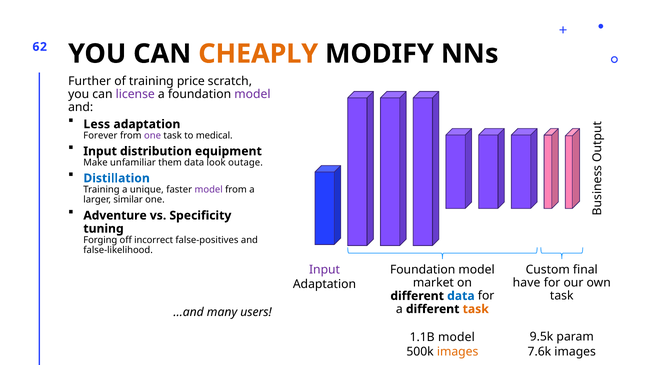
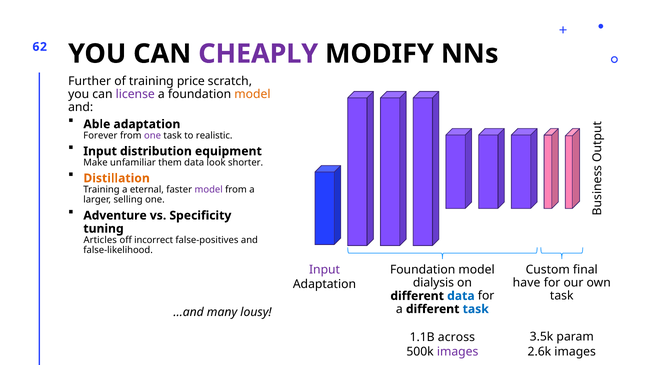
CHEAPLY colour: orange -> purple
model at (252, 94) colour: purple -> orange
Less: Less -> Able
medical: medical -> realistic
outage: outage -> shorter
Distillation colour: blue -> orange
unique: unique -> eternal
similar: similar -> selling
Forging: Forging -> Articles
market: market -> dialysis
task at (476, 309) colour: orange -> blue
users: users -> lousy
1.1B model: model -> across
9.5k: 9.5k -> 3.5k
images at (458, 352) colour: orange -> purple
7.6k: 7.6k -> 2.6k
